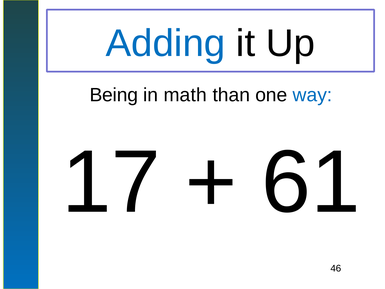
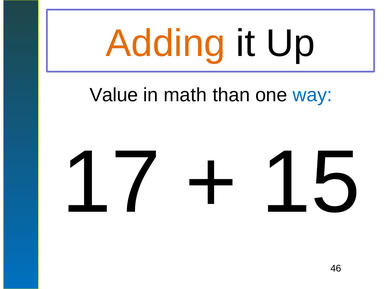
Adding colour: blue -> orange
Being: Being -> Value
61: 61 -> 15
